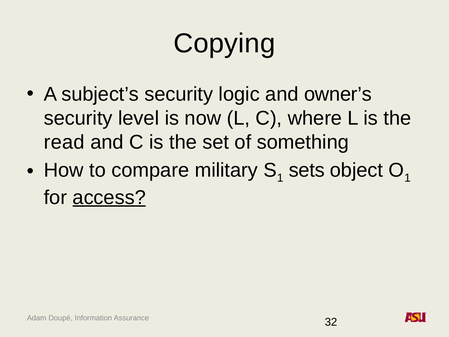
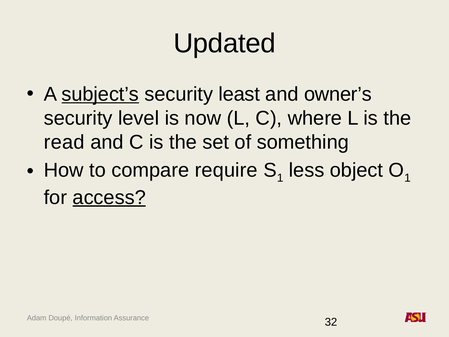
Copying: Copying -> Updated
subject’s underline: none -> present
logic: logic -> least
military: military -> require
sets: sets -> less
